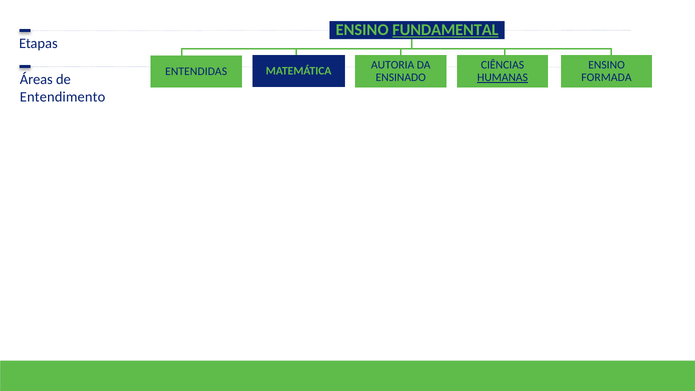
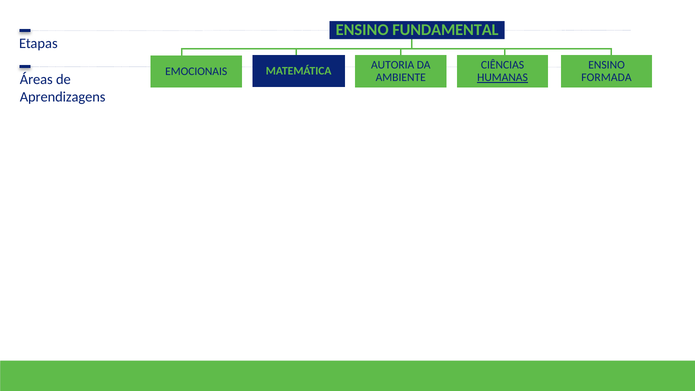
FUNDAMENTAL underline: present -> none
ENTENDIDAS: ENTENDIDAS -> EMOCIONAIS
ENSINADO: ENSINADO -> AMBIENTE
Entendimento: Entendimento -> Aprendizagens
